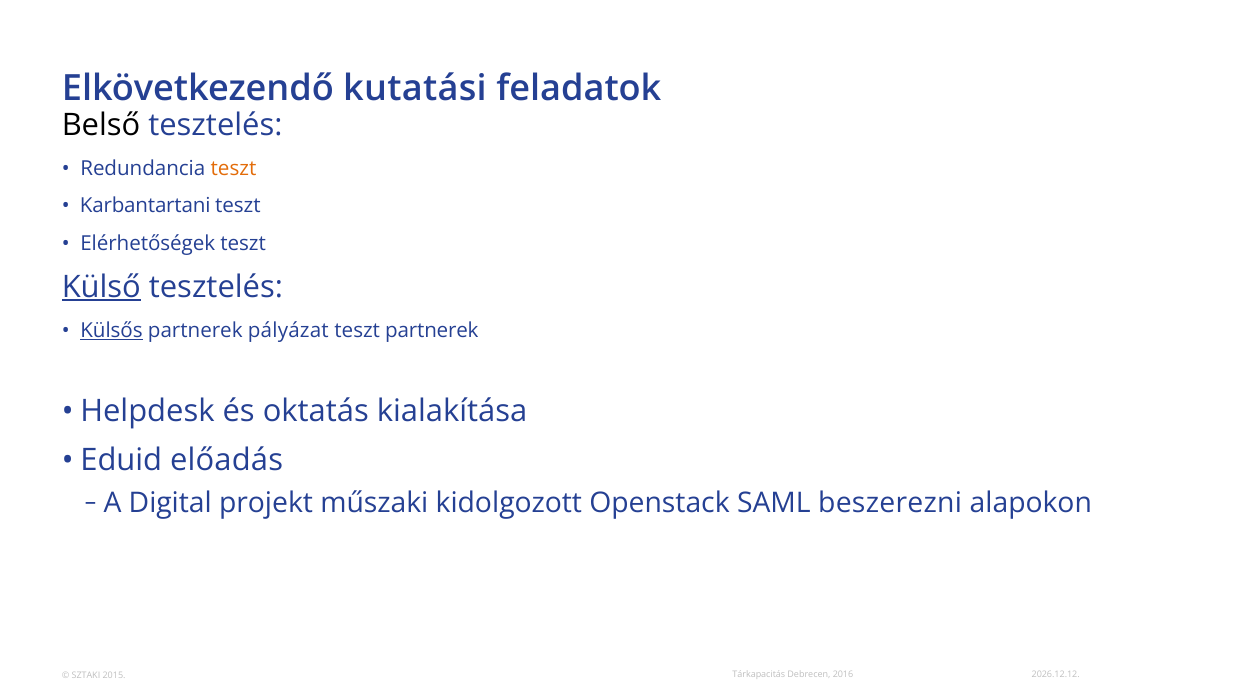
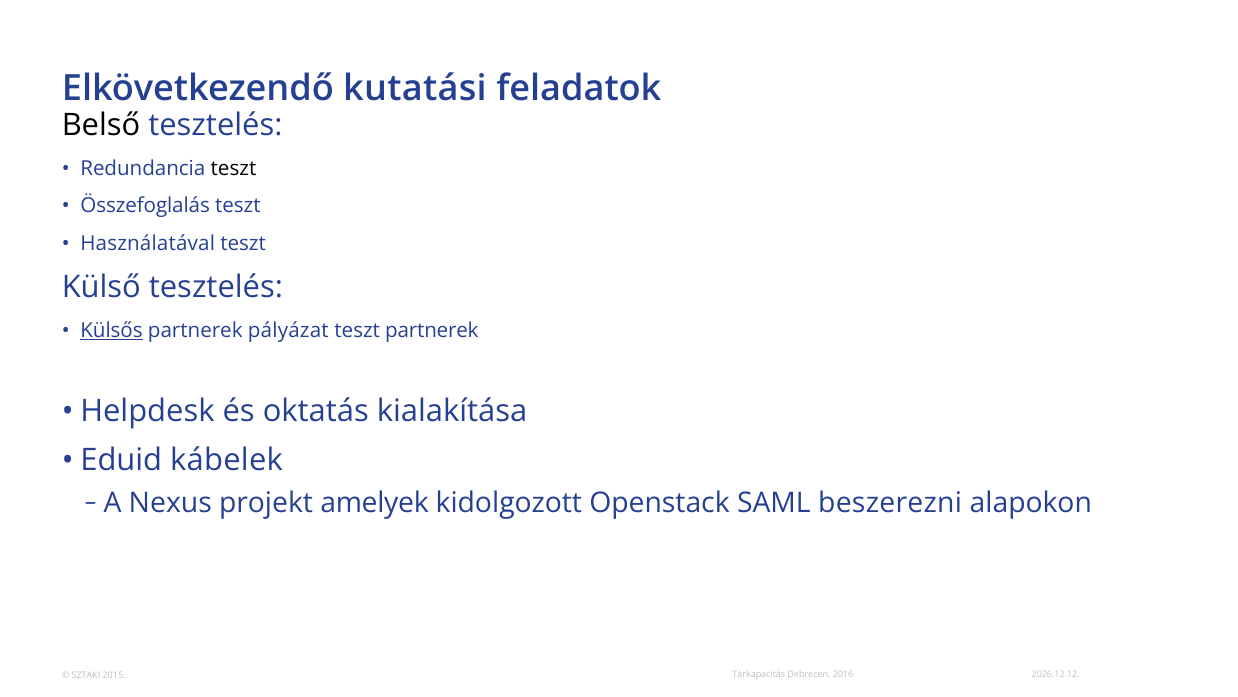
teszt at (234, 168) colour: orange -> black
Karbantartani: Karbantartani -> Összefoglalás
Elérhetőségek: Elérhetőségek -> Használatával
Külső underline: present -> none
előadás: előadás -> kábelek
Digital: Digital -> Nexus
műszaki: műszaki -> amelyek
